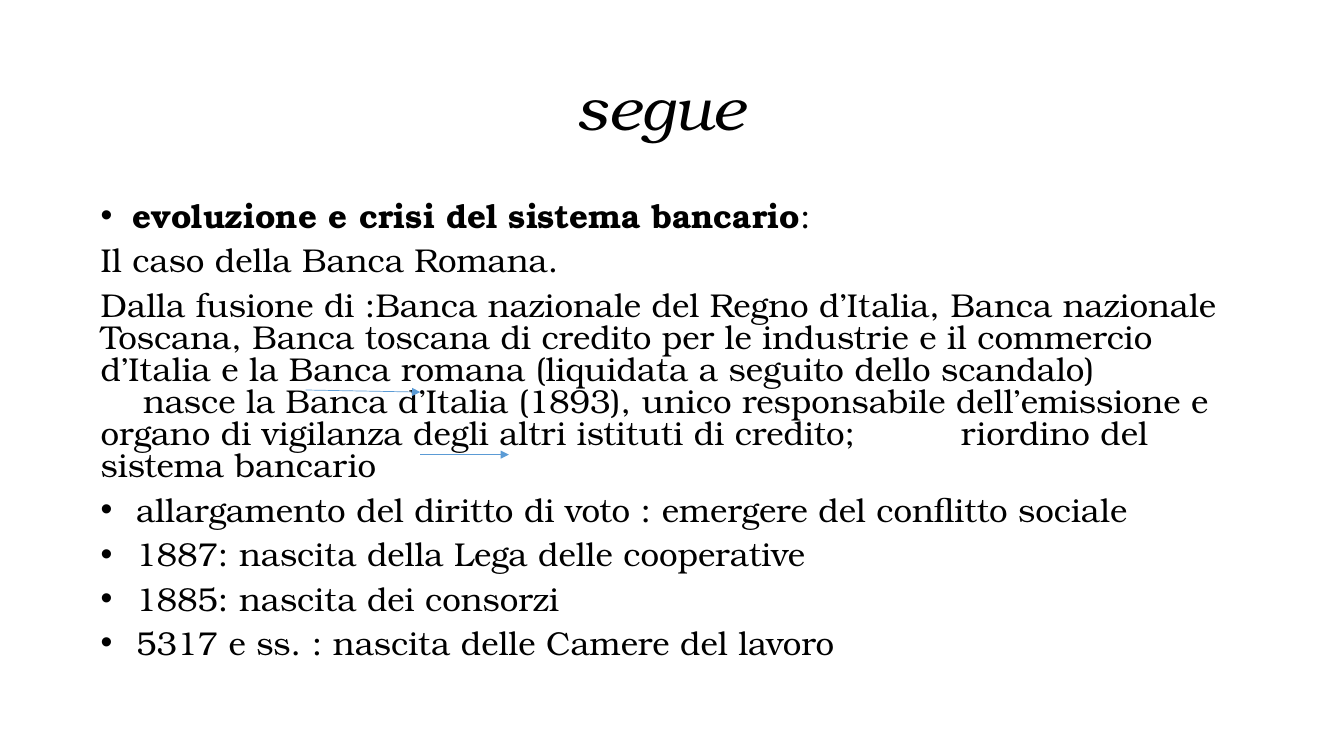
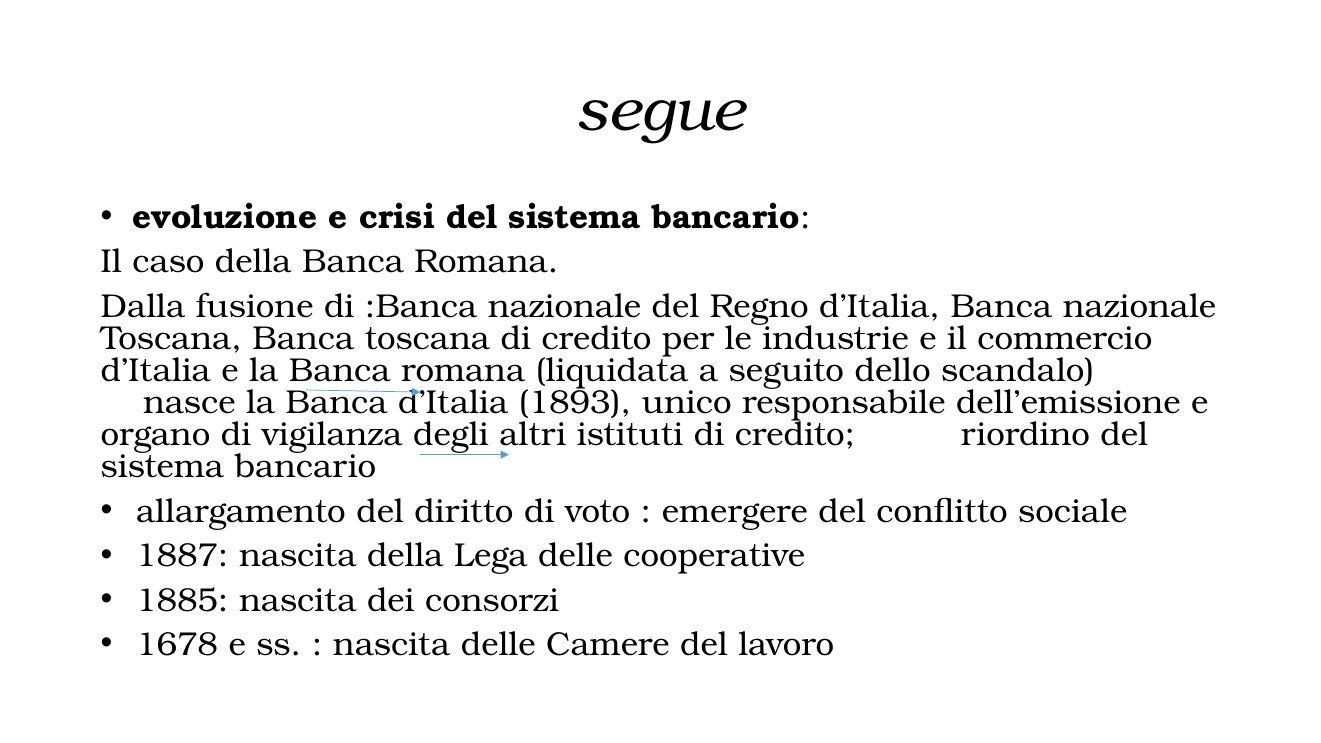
5317: 5317 -> 1678
